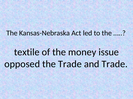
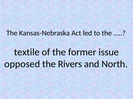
money: money -> former
the Trade: Trade -> Rivers
and Trade: Trade -> North
